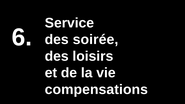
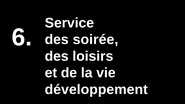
compensations: compensations -> développement
